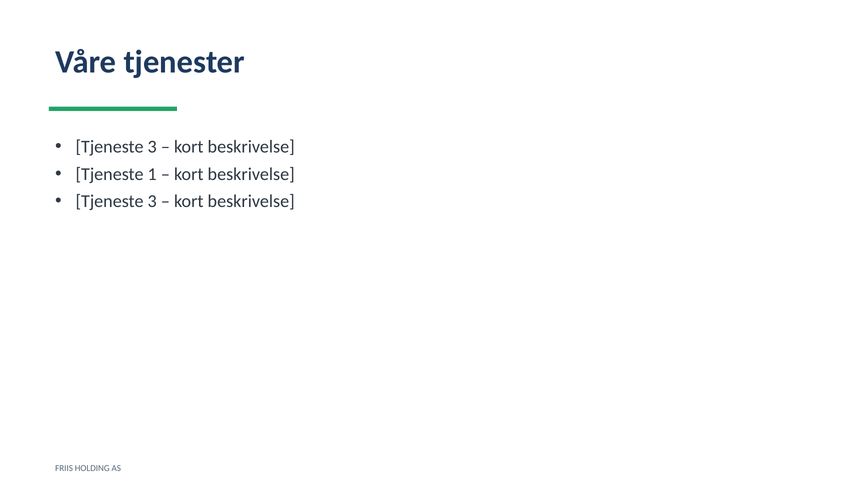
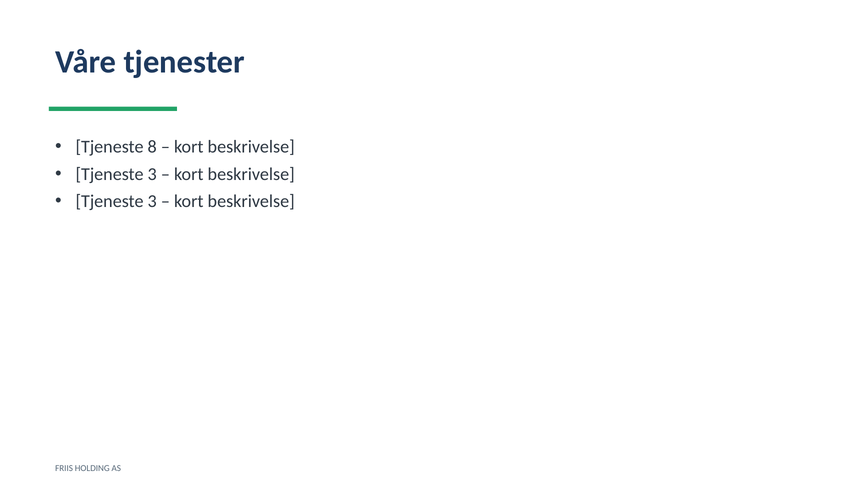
3 at (152, 147): 3 -> 8
1 at (152, 174): 1 -> 3
